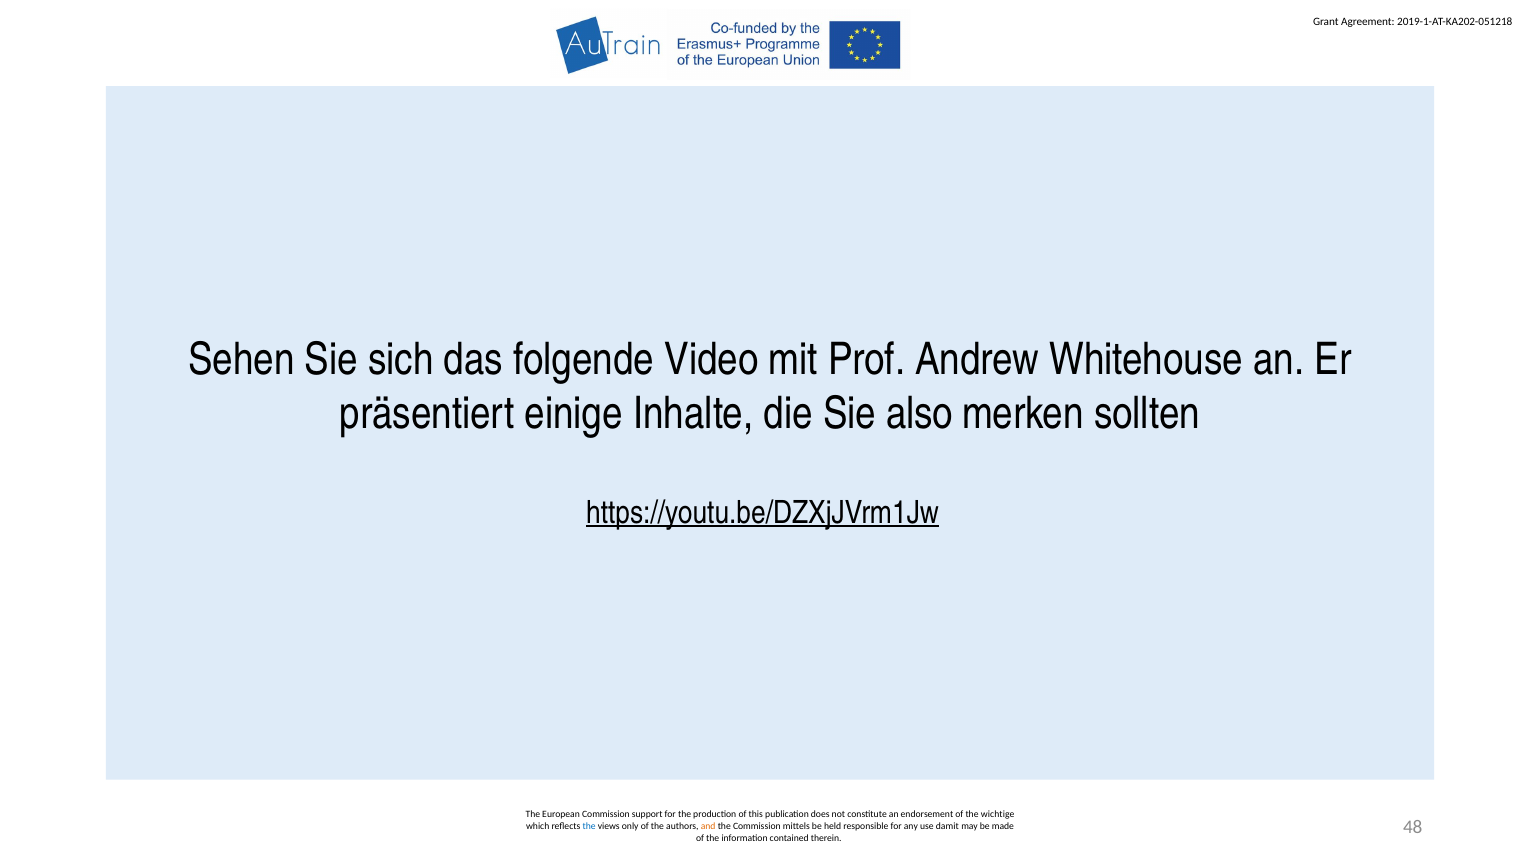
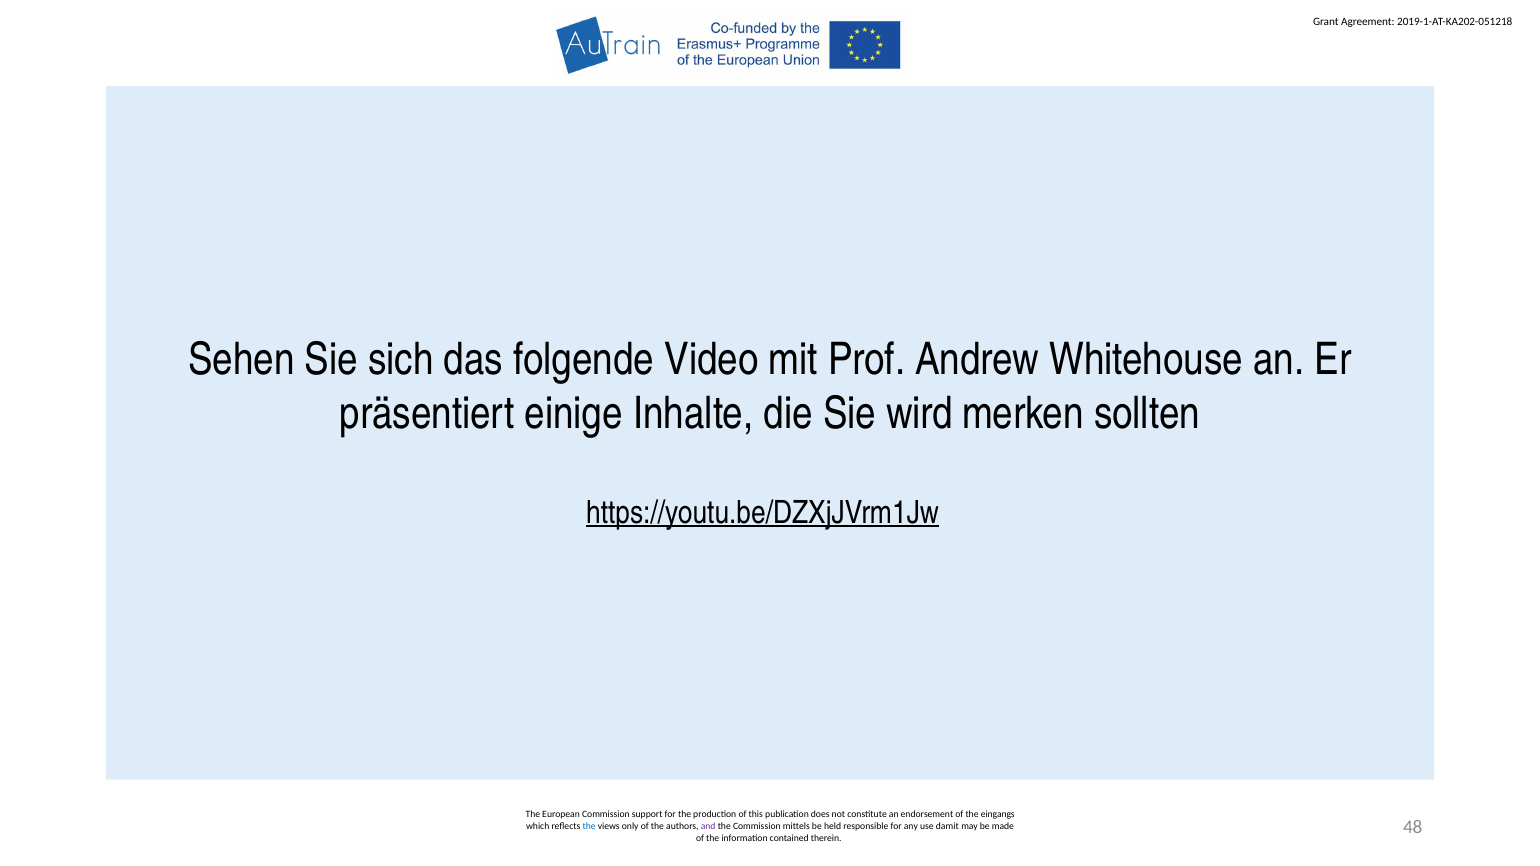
also: also -> wird
wichtige: wichtige -> eingangs
and colour: orange -> purple
